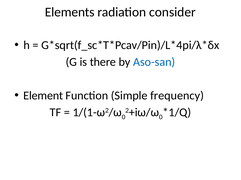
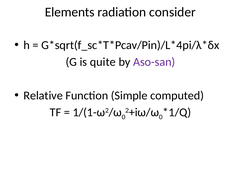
there: there -> quite
Aso-san colour: blue -> purple
Element: Element -> Relative
frequency: frequency -> computed
